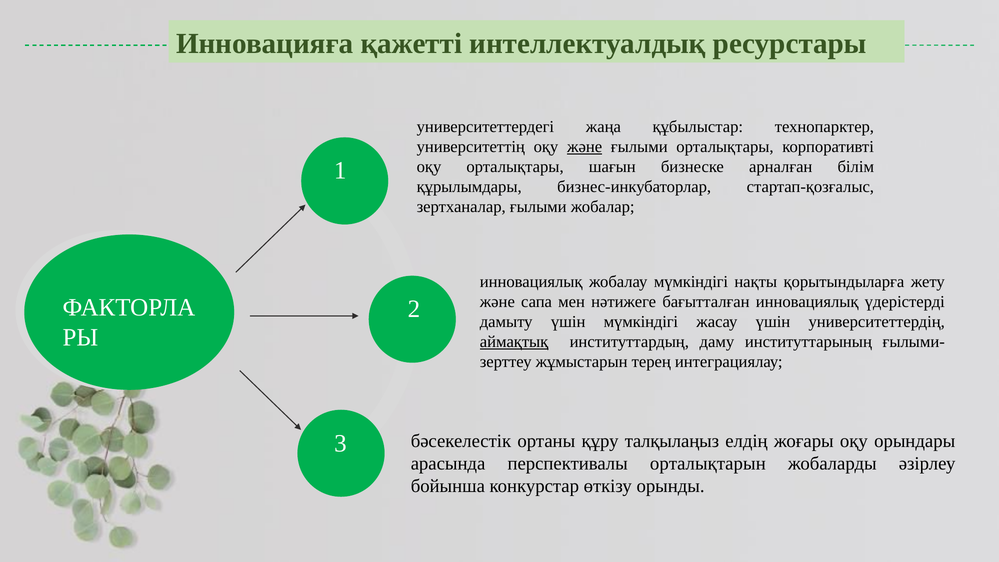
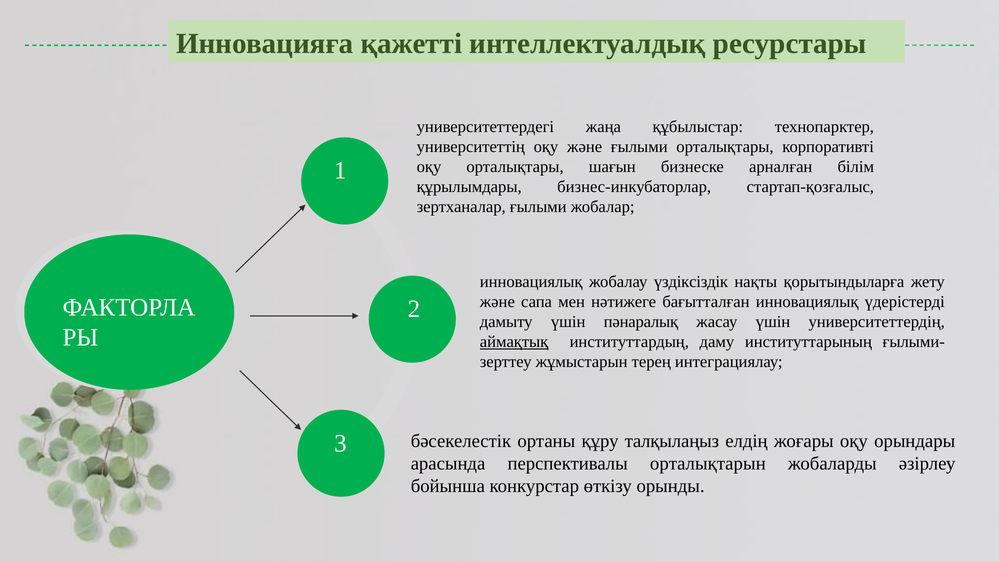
және at (585, 147) underline: present -> none
жобалау мүмкіндігі: мүмкіндігі -> үздіксіздік
үшін мүмкіндігі: мүмкіндігі -> пәнаралық
